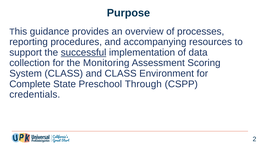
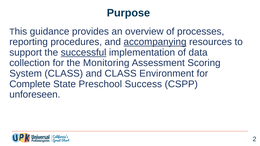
accompanying underline: none -> present
Through: Through -> Success
credentials: credentials -> unforeseen
